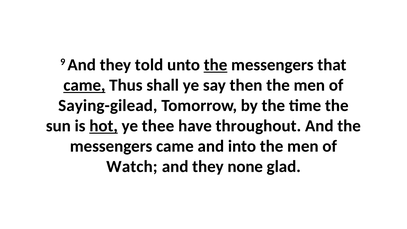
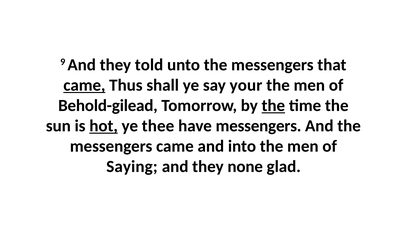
the at (216, 65) underline: present -> none
then: then -> your
Saying-gilead: Saying-gilead -> Behold-gilead
the at (273, 105) underline: none -> present
have throughout: throughout -> messengers
Watch: Watch -> Saying
